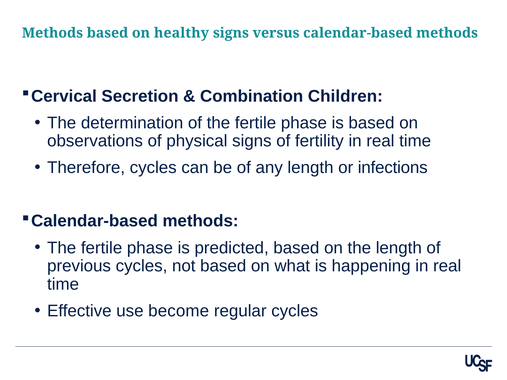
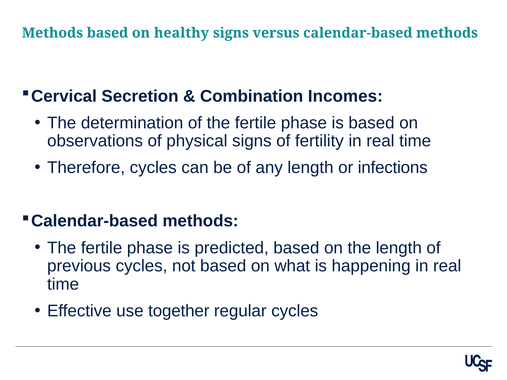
Children: Children -> Incomes
become: become -> together
